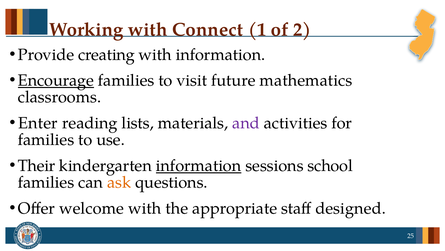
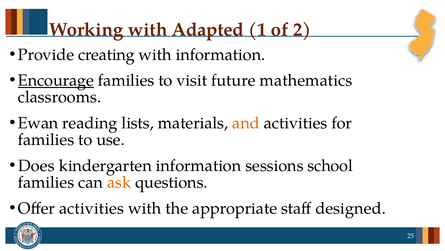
Connect: Connect -> Adapted
Enter: Enter -> Ewan
and colour: purple -> orange
Their: Their -> Does
information at (199, 165) underline: present -> none
Offer welcome: welcome -> activities
